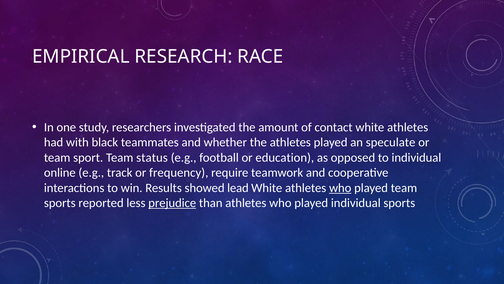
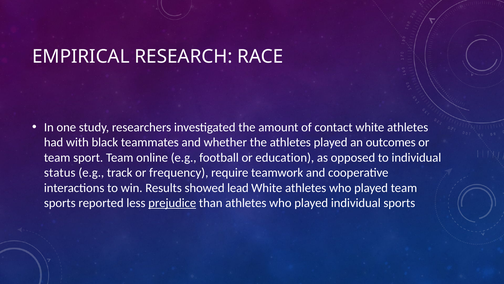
speculate: speculate -> outcomes
status: status -> online
online: online -> status
who at (340, 188) underline: present -> none
